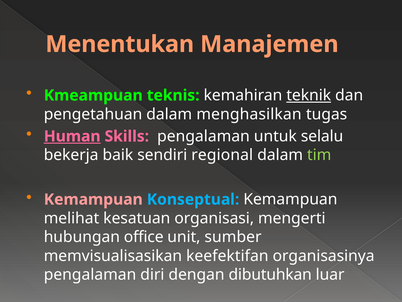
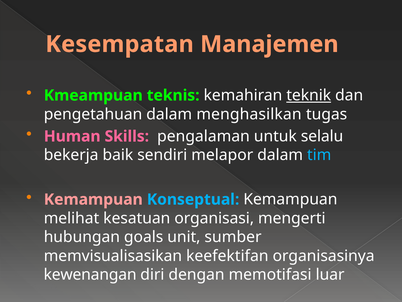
Menentukan: Menentukan -> Kesempatan
Human underline: present -> none
regional: regional -> melapor
tim colour: light green -> light blue
office: office -> goals
pengalaman at (90, 274): pengalaman -> kewenangan
dibutuhkan: dibutuhkan -> memotifasi
